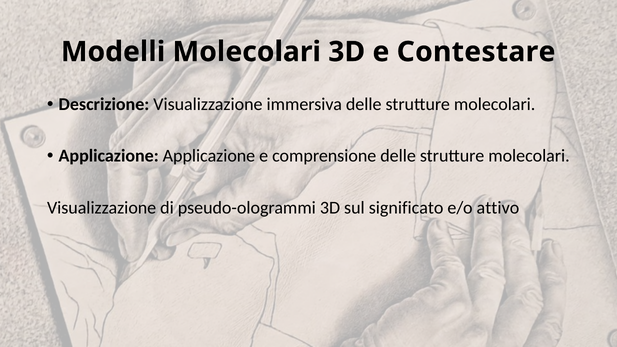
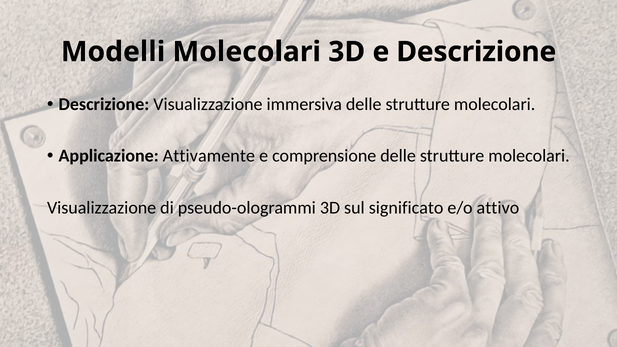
e Contestare: Contestare -> Descrizione
Applicazione Applicazione: Applicazione -> Attivamente
